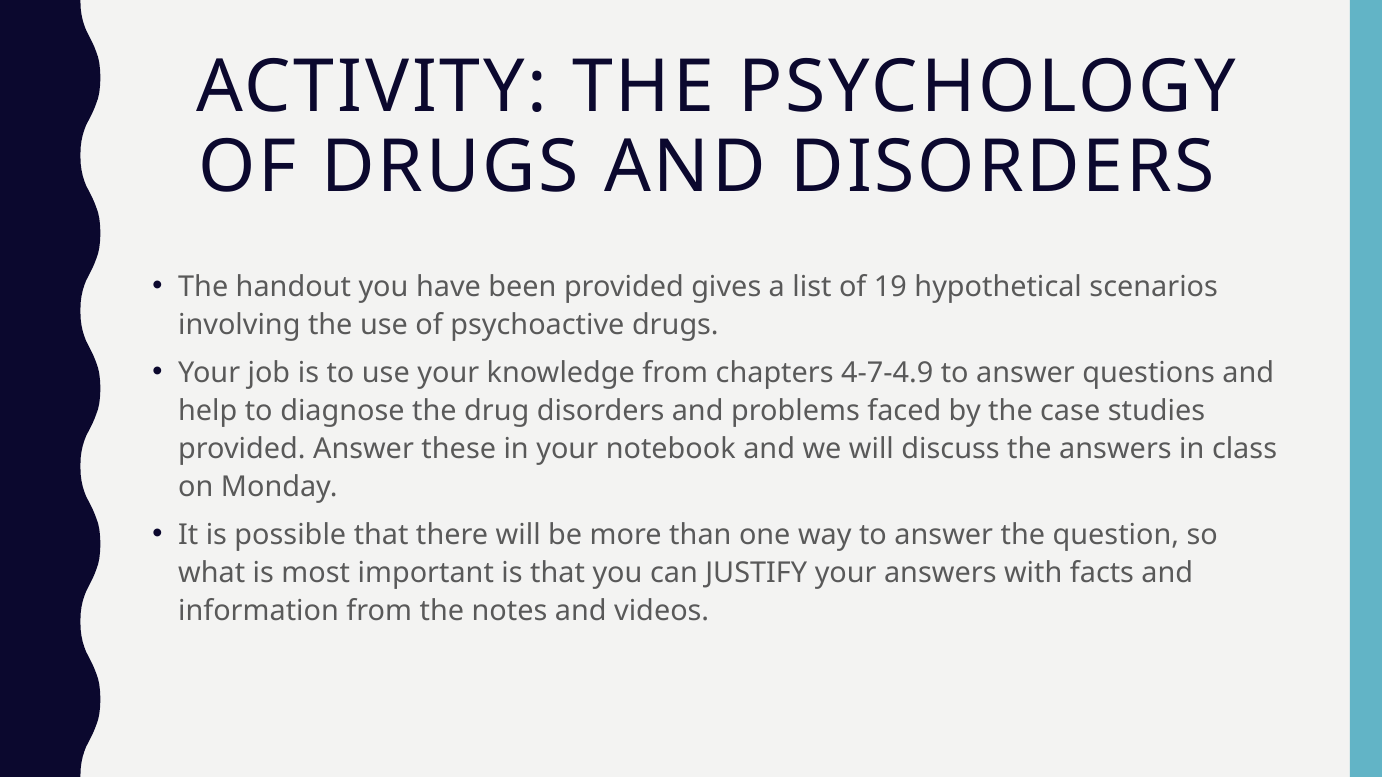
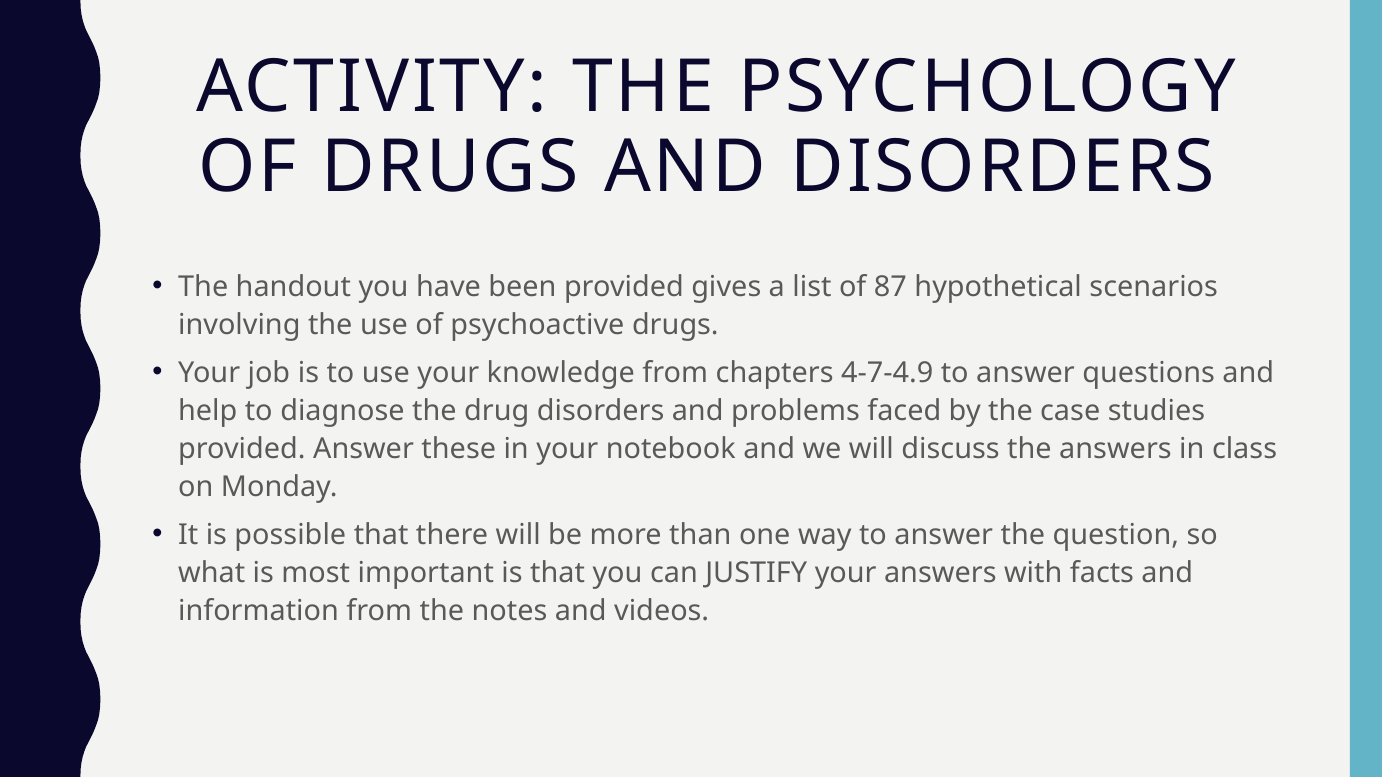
19: 19 -> 87
